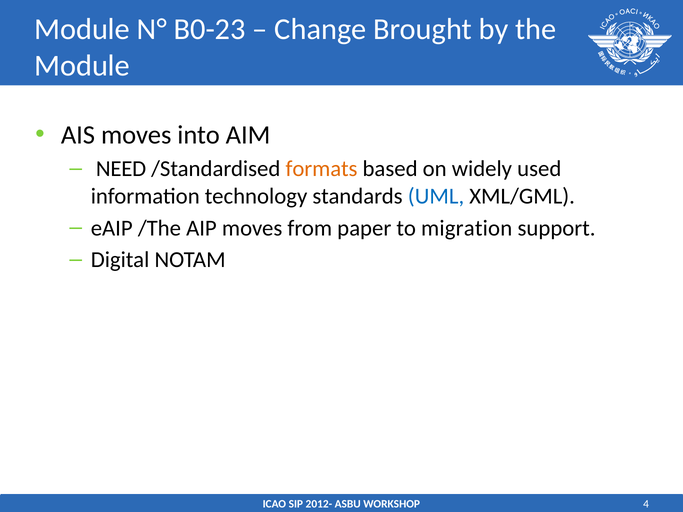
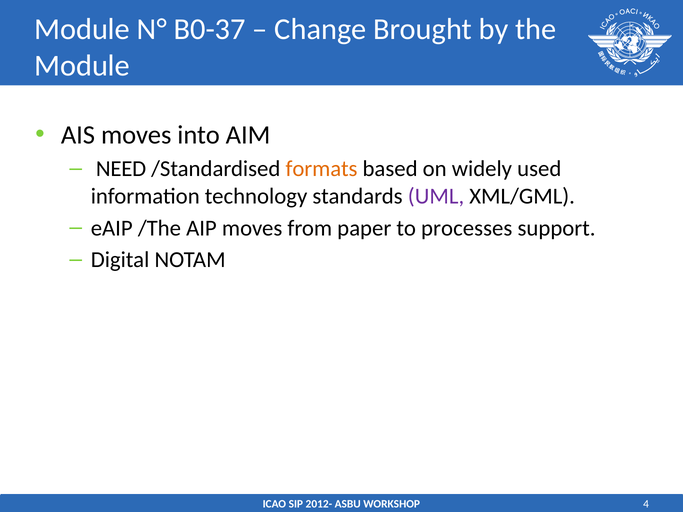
B0-23: B0-23 -> B0-37
UML colour: blue -> purple
migration: migration -> processes
